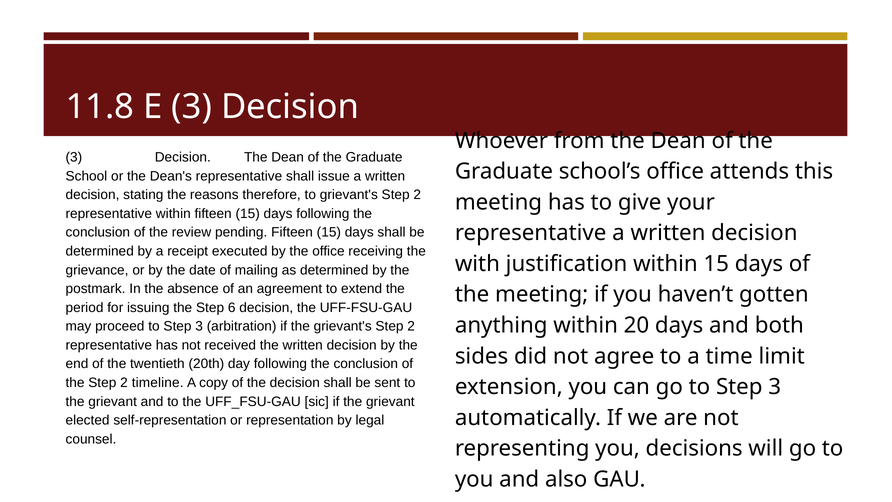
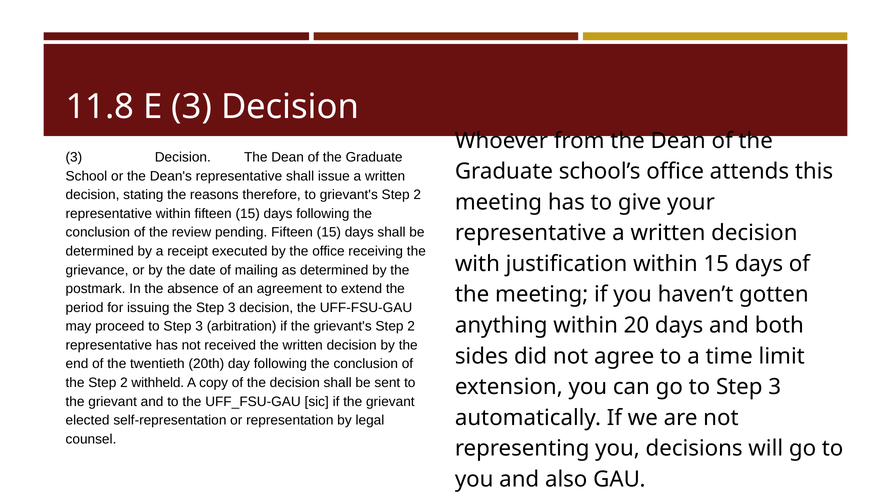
the Step 6: 6 -> 3
timeline: timeline -> withheld
